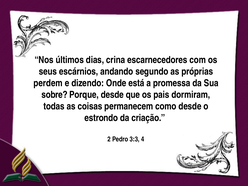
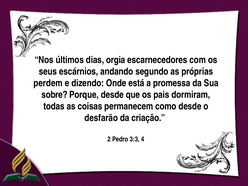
crina: crina -> orgia
estrondo: estrondo -> desfarão
